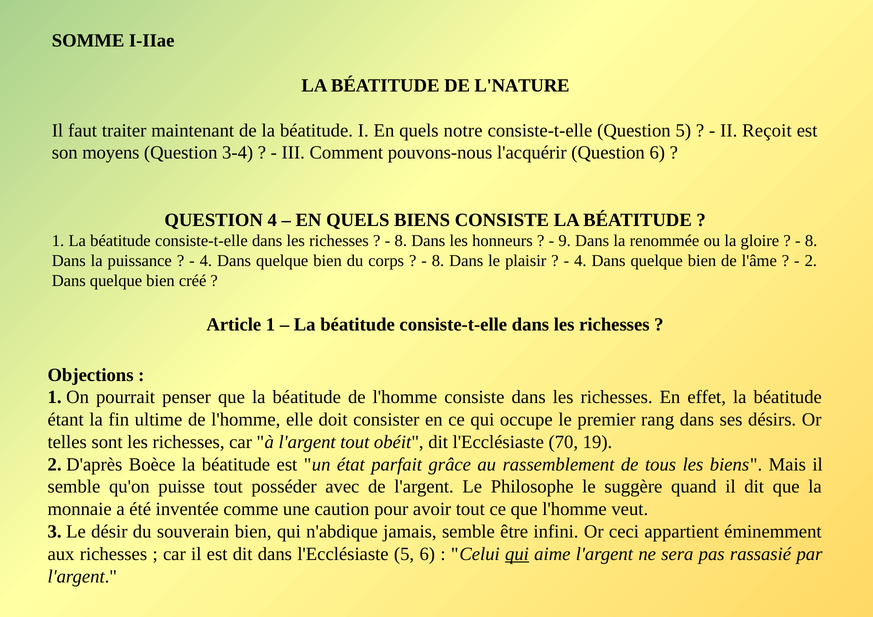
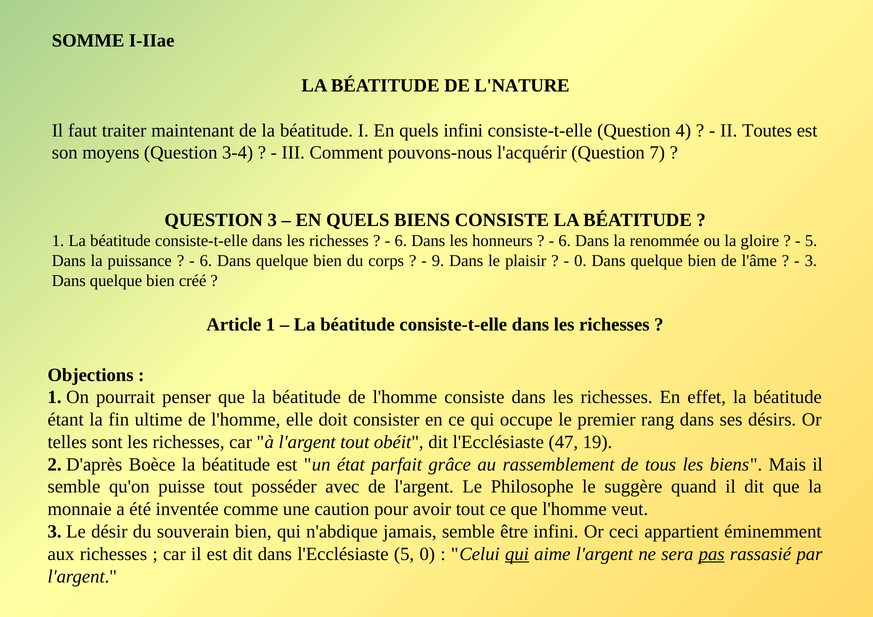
quels notre: notre -> infini
Question 5: 5 -> 4
Reçoit: Reçoit -> Toutes
Question 6: 6 -> 7
QUESTION 4: 4 -> 3
8 at (401, 241): 8 -> 6
9 at (565, 241): 9 -> 6
8 at (811, 241): 8 -> 5
4 at (206, 261): 4 -> 6
8 at (438, 261): 8 -> 9
4 at (580, 261): 4 -> 0
2 at (811, 261): 2 -> 3
70: 70 -> 47
5 6: 6 -> 0
pas underline: none -> present
